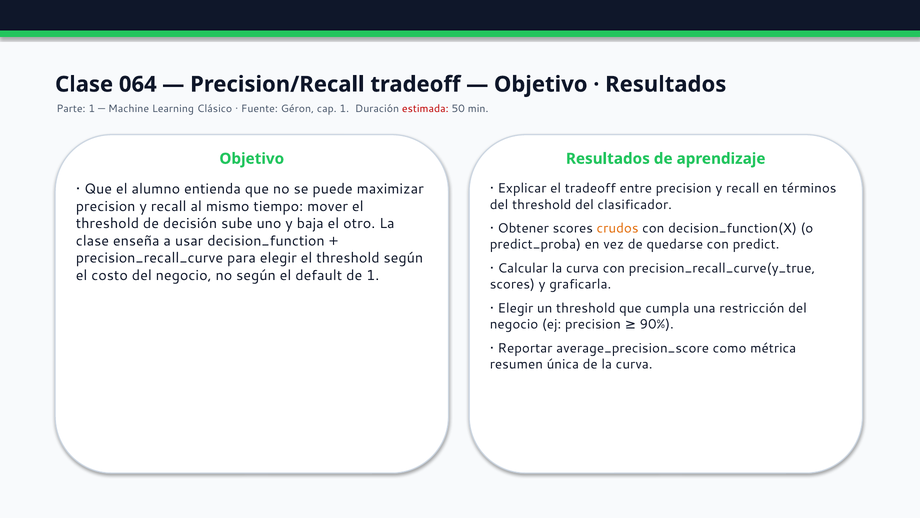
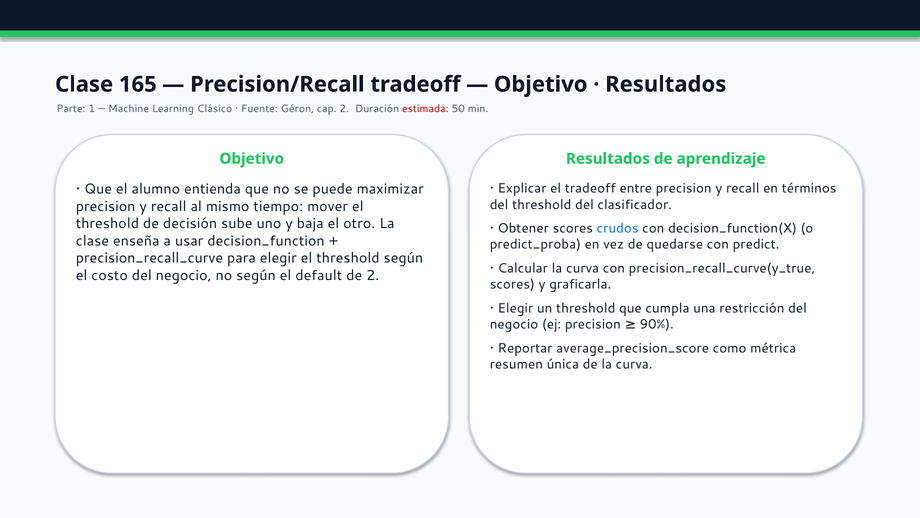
064: 064 -> 165
cap 1: 1 -> 2
crudos colour: orange -> blue
de 1: 1 -> 2
